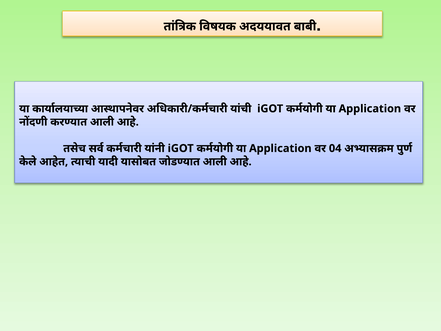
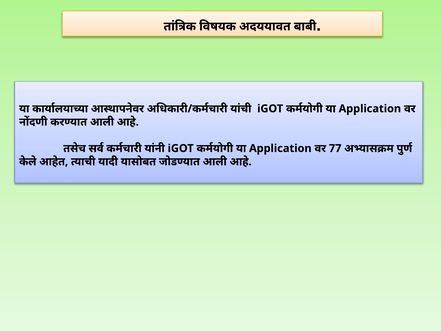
04: 04 -> 77
